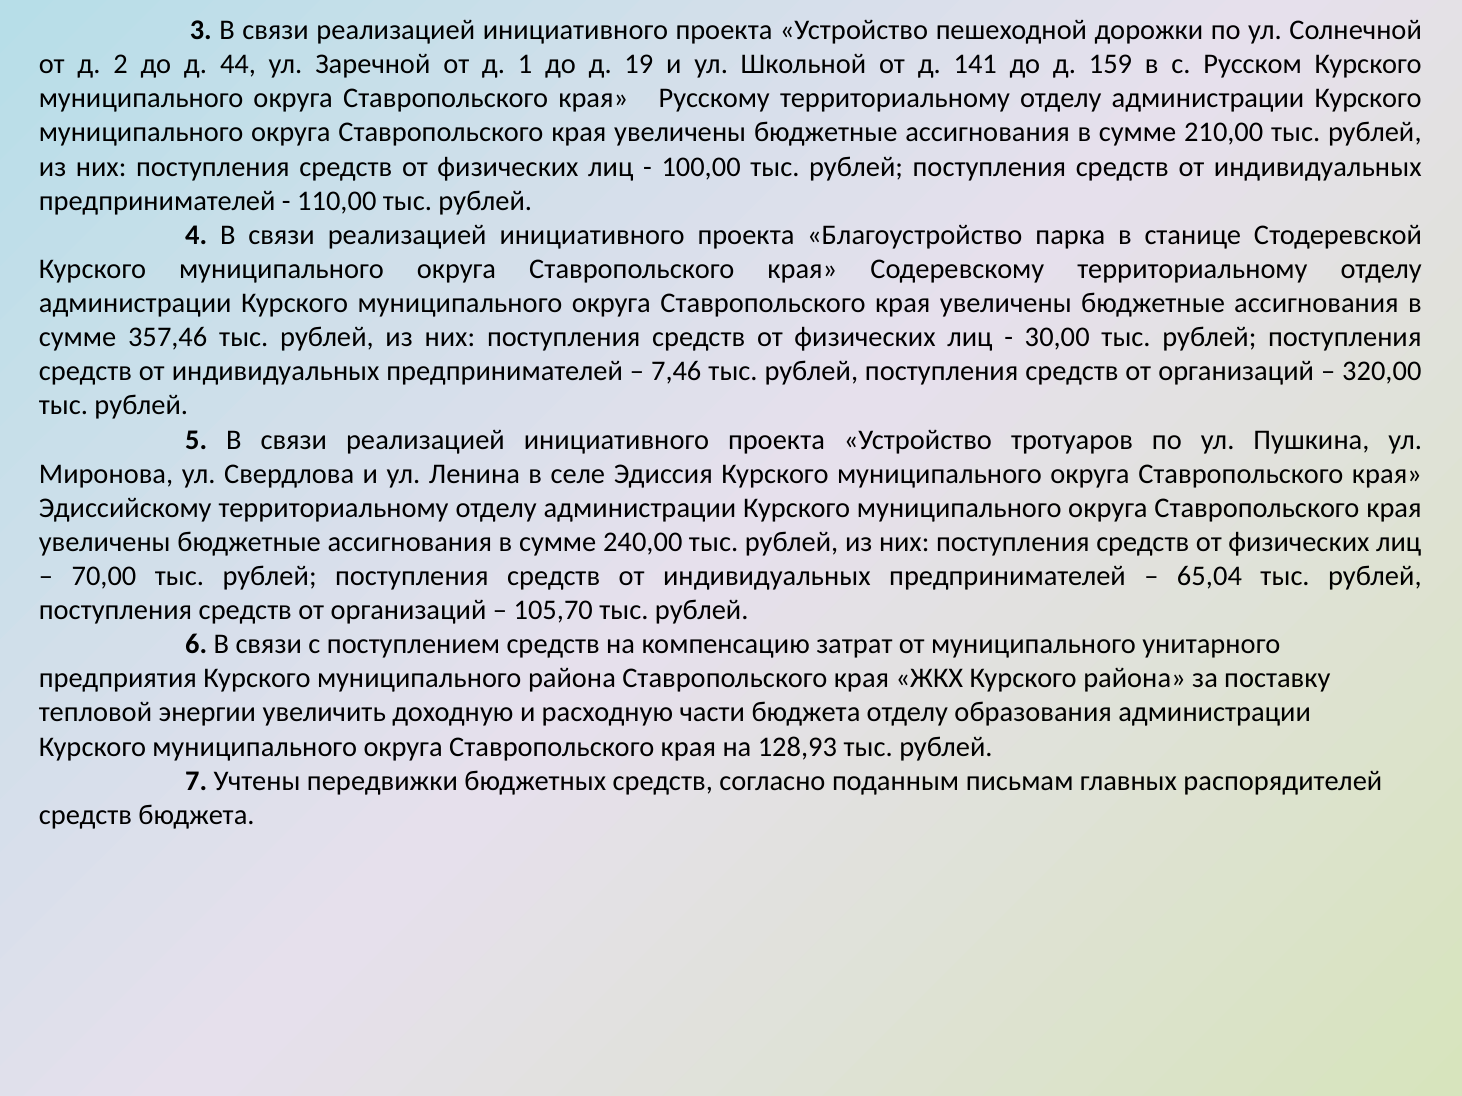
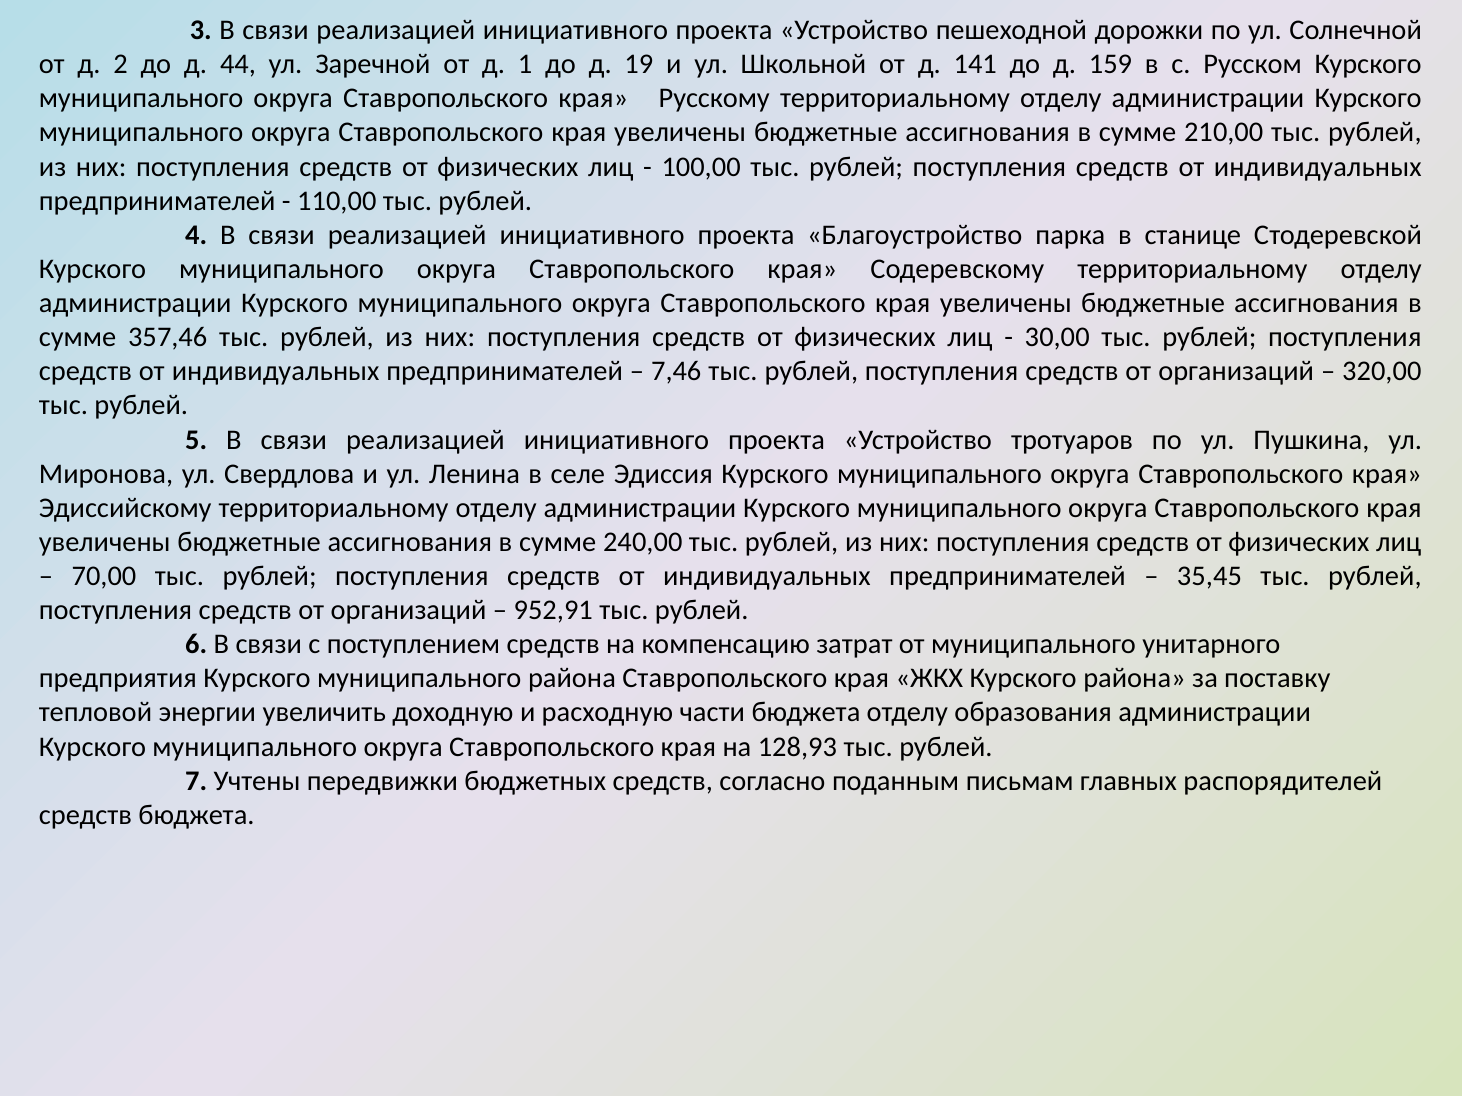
65,04: 65,04 -> 35,45
105,70: 105,70 -> 952,91
